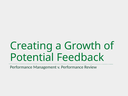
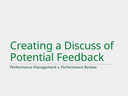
Growth: Growth -> Discuss
